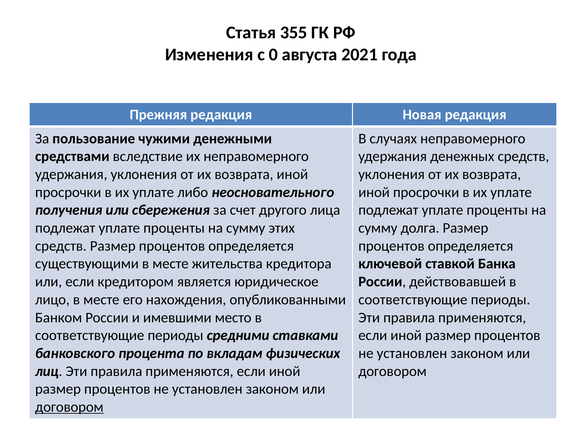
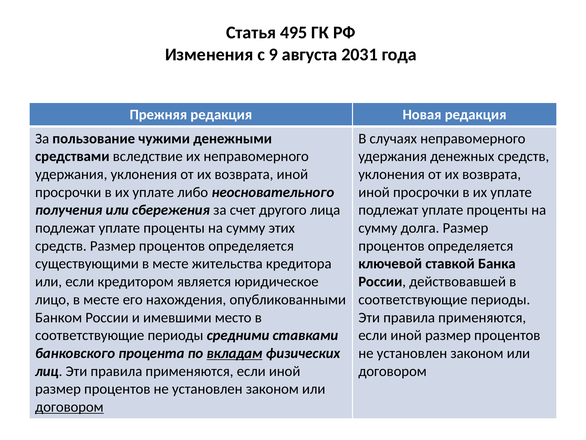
355: 355 -> 495
0: 0 -> 9
2021: 2021 -> 2031
вкладам underline: none -> present
